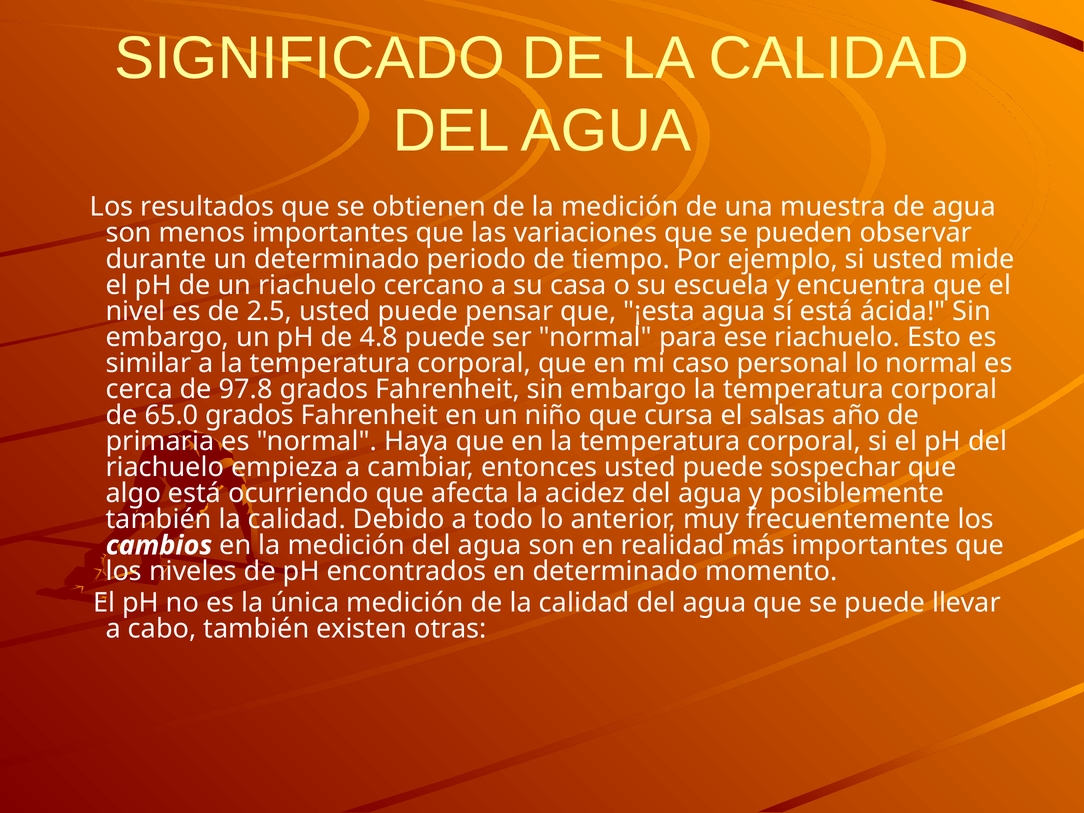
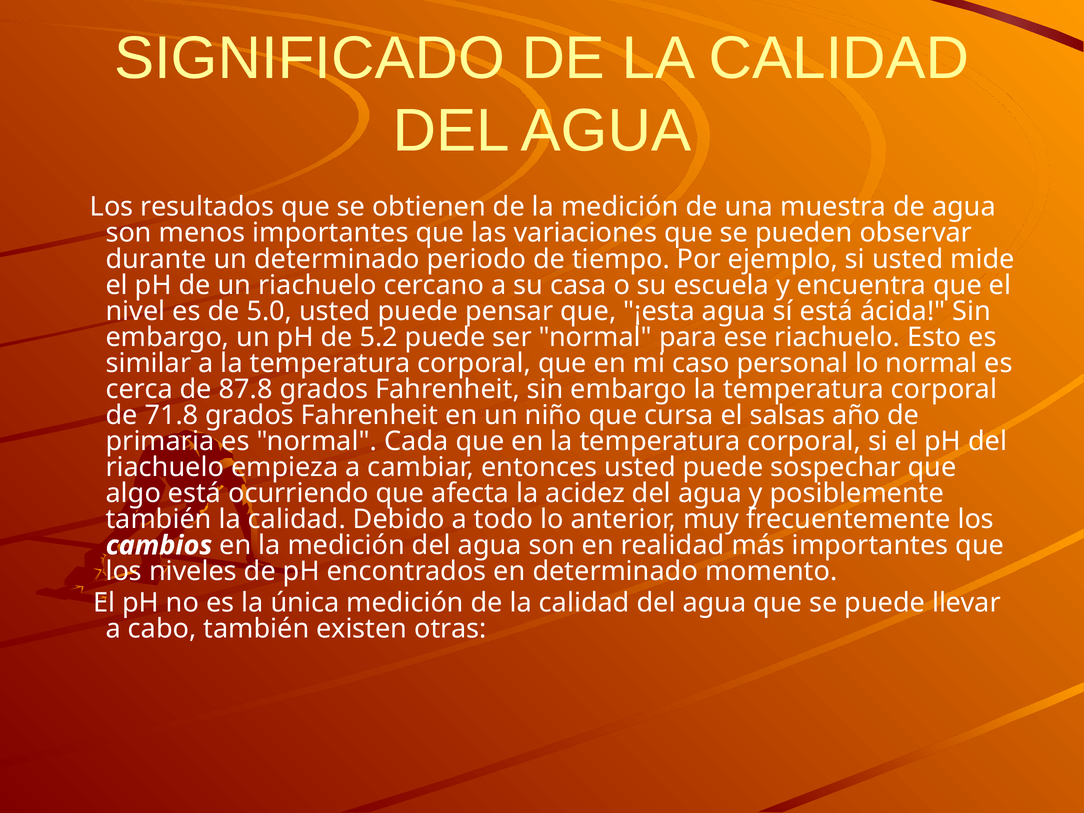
2.5: 2.5 -> 5.0
4.8: 4.8 -> 5.2
97.8: 97.8 -> 87.8
65.0: 65.0 -> 71.8
Haya: Haya -> Cada
